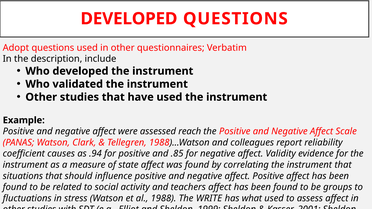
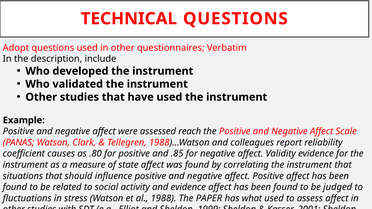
DEVELOPED at (129, 19): DEVELOPED -> TECHNICAL
.94: .94 -> .80
and teachers: teachers -> evidence
groups: groups -> judged
WRITE: WRITE -> PAPER
